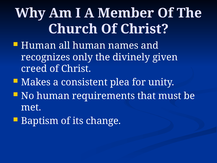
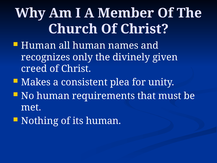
Baptism: Baptism -> Nothing
its change: change -> human
